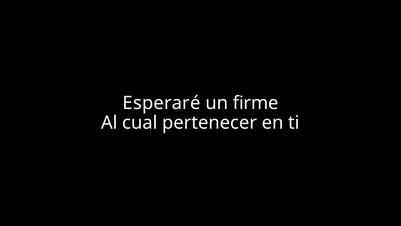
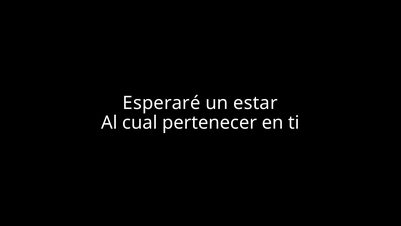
firme: firme -> estar
